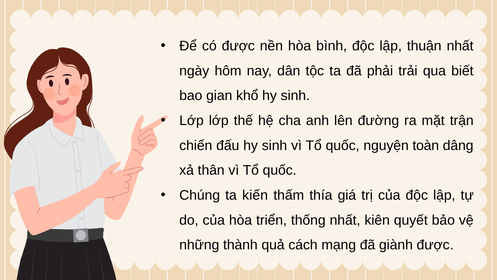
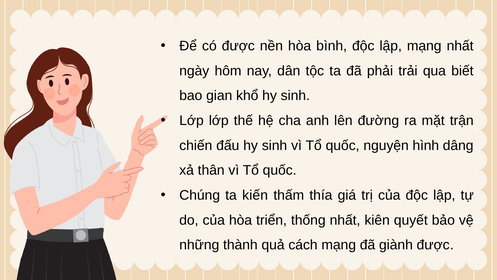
lập thuận: thuận -> mạng
toàn: toàn -> hình
